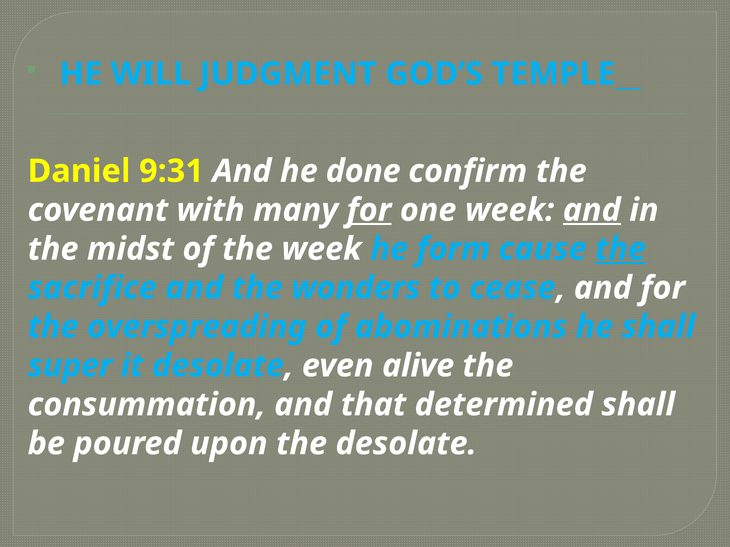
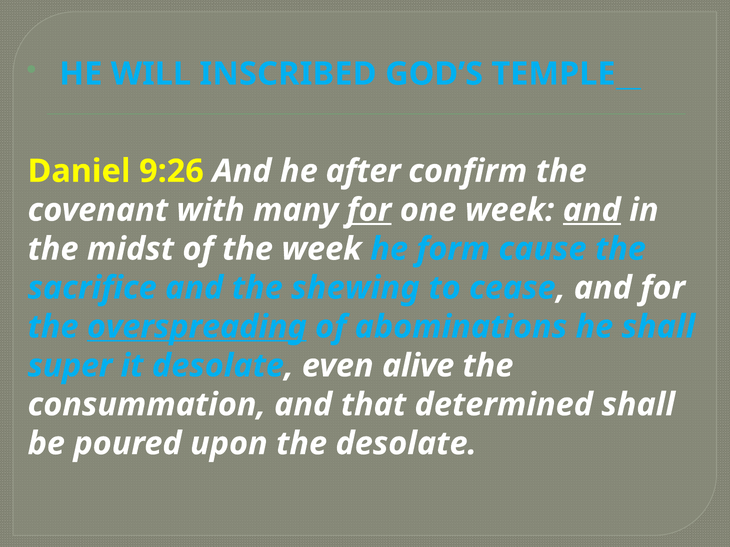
JUDGMENT: JUDGMENT -> INSCRIBED
9:31: 9:31 -> 9:26
done: done -> after
the at (620, 249) underline: present -> none
wonders: wonders -> shewing
overspreading underline: none -> present
